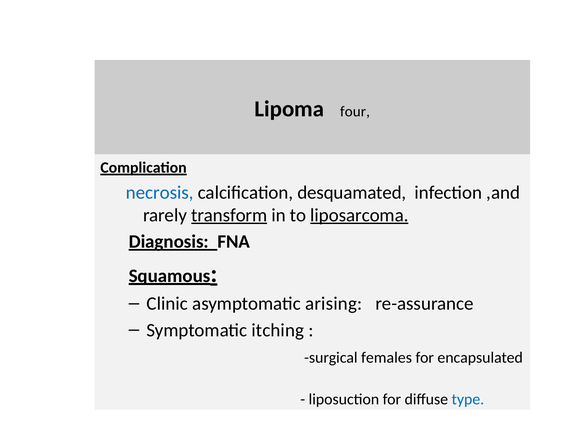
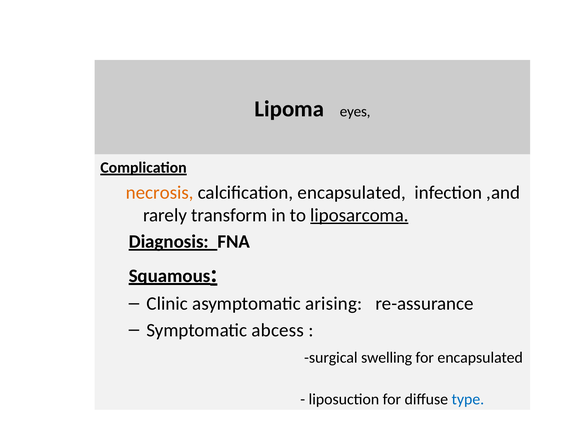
four: four -> eyes
necrosis colour: blue -> orange
calcification desquamated: desquamated -> encapsulated
transform underline: present -> none
itching: itching -> abcess
females: females -> swelling
